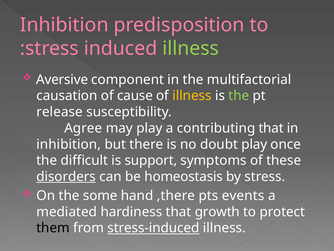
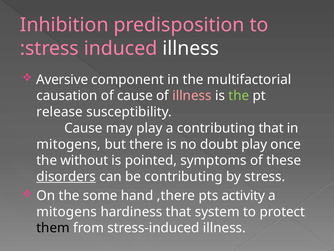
illness at (191, 48) colour: light green -> white
illness at (192, 96) colour: yellow -> pink
Agree at (83, 128): Agree -> Cause
inhibition at (69, 144): inhibition -> mitogens
difficult: difficult -> without
support: support -> pointed
be homeostasis: homeostasis -> contributing
events: events -> activity
mediated at (67, 211): mediated -> mitogens
growth: growth -> system
stress-induced underline: present -> none
